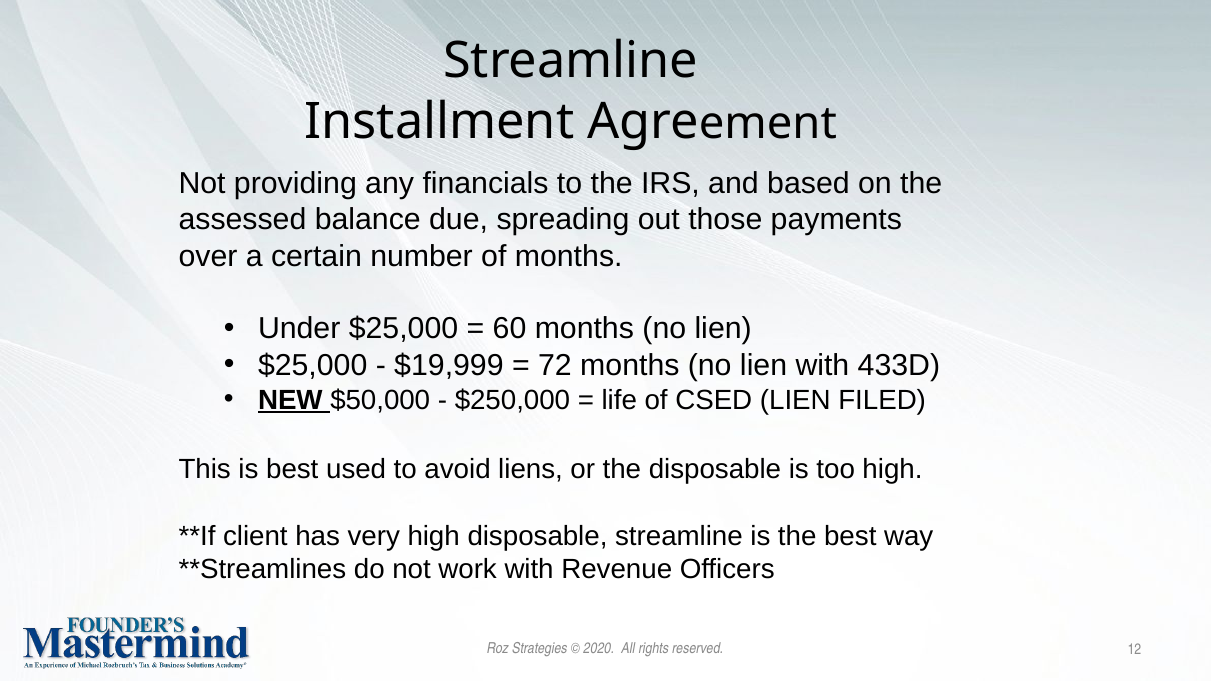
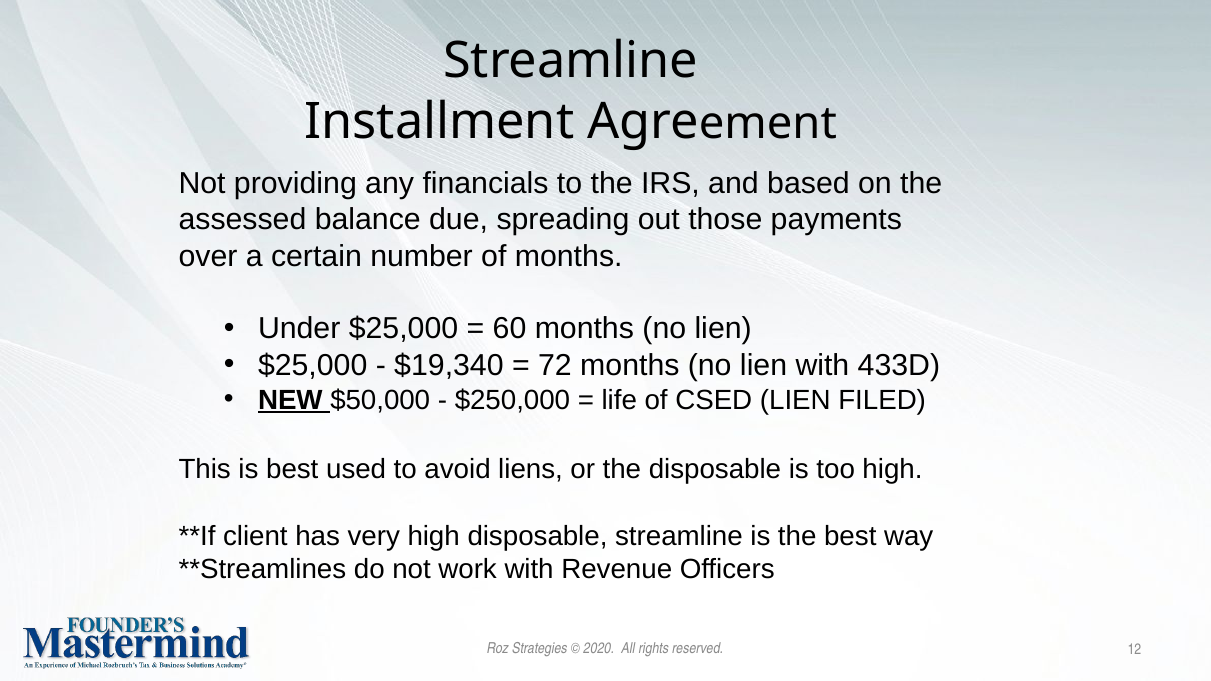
$19,999: $19,999 -> $19,340
